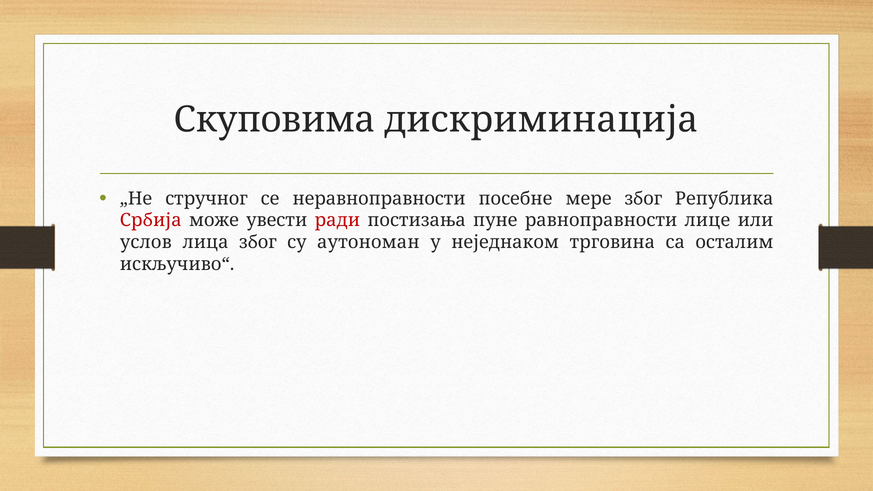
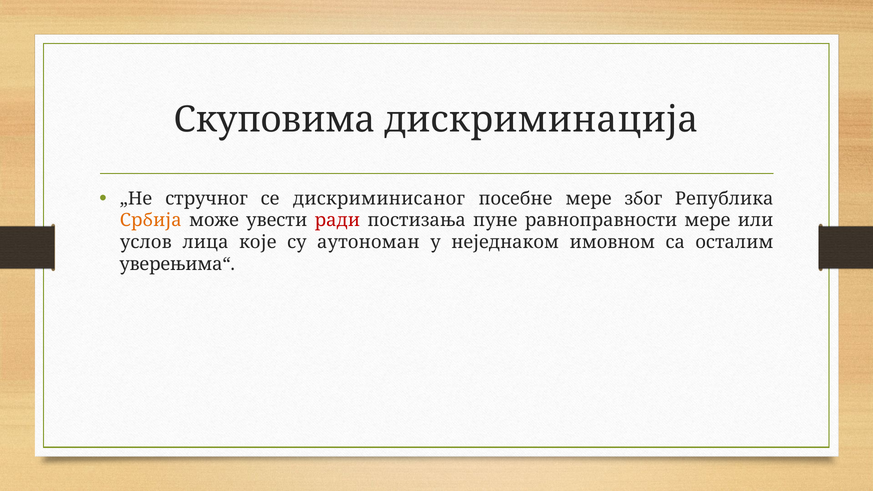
неравноправности: неравноправности -> дискриминисаног
Србија colour: red -> orange
равноправности лице: лице -> мере
лица због: због -> које
трговина: трговина -> имовном
искључиво“: искључиво“ -> уверењима“
